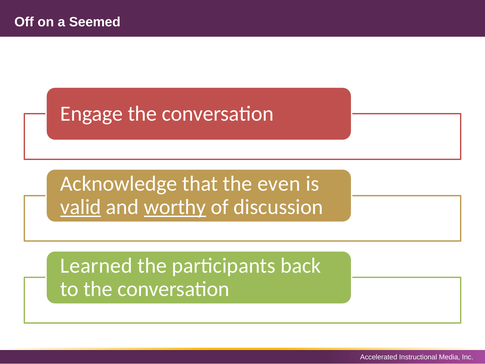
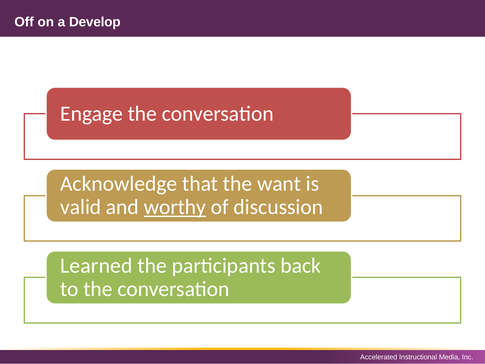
Seemed: Seemed -> Develop
even: even -> want
valid underline: present -> none
